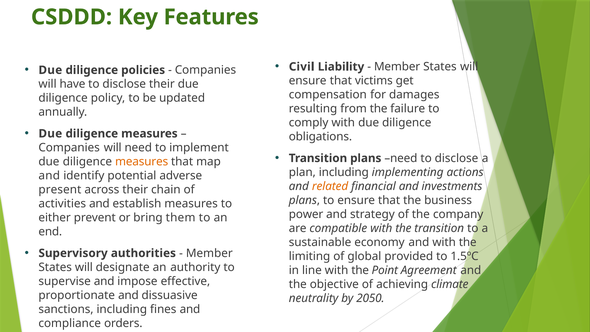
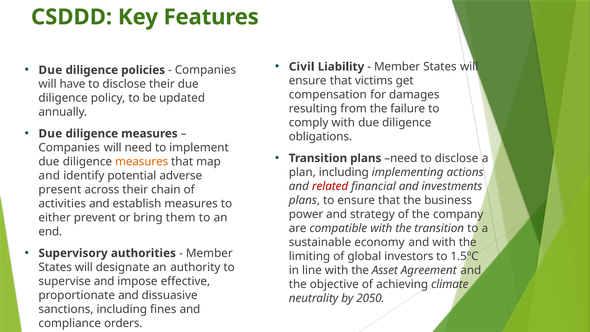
related colour: orange -> red
provided: provided -> investors
Point: Point -> Asset
